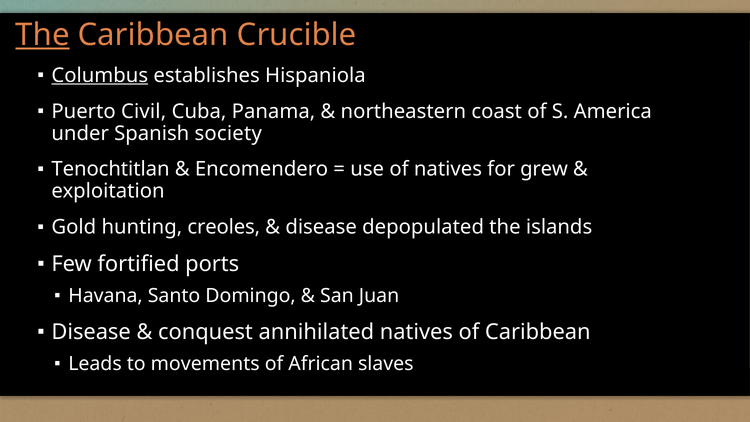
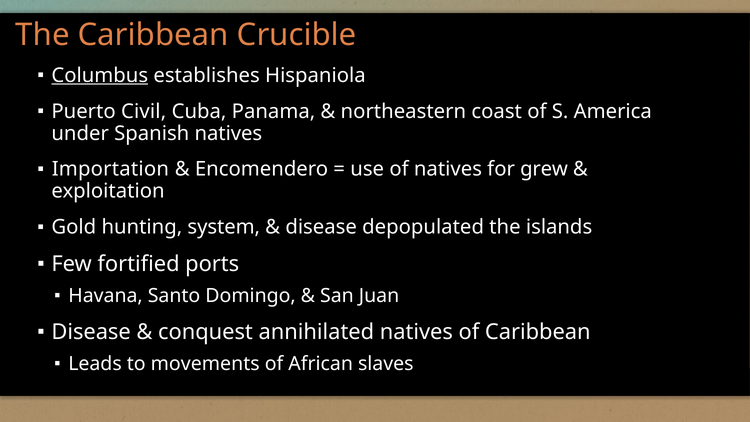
The at (43, 35) underline: present -> none
Spanish society: society -> natives
Tenochtitlan: Tenochtitlan -> Importation
creoles: creoles -> system
